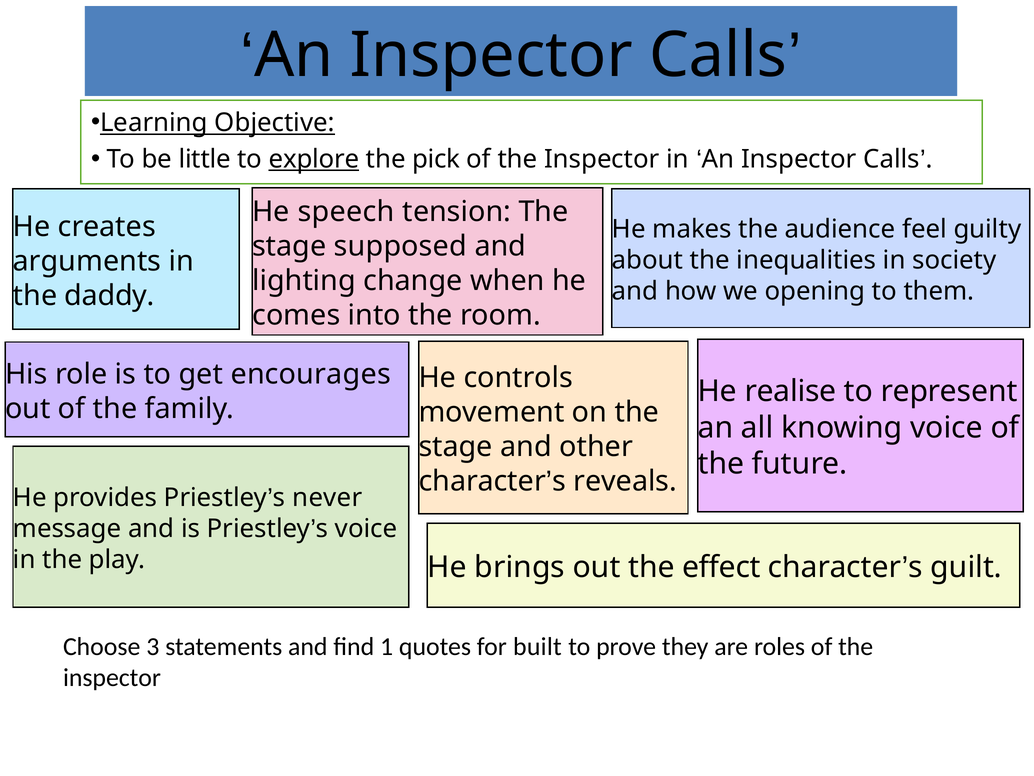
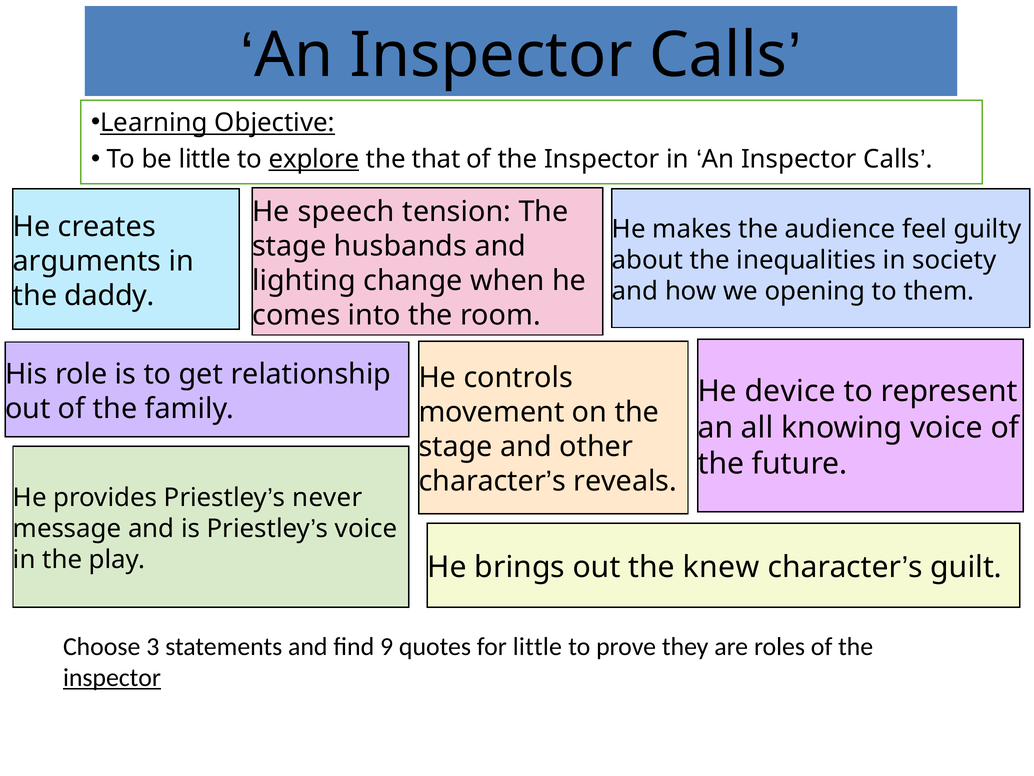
pick: pick -> that
supposed: supposed -> husbands
encourages: encourages -> relationship
realise: realise -> device
effect: effect -> knew
1: 1 -> 9
for built: built -> little
inspector at (112, 677) underline: none -> present
